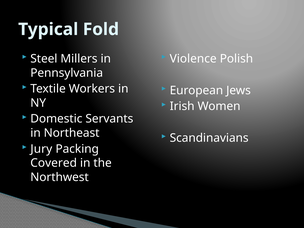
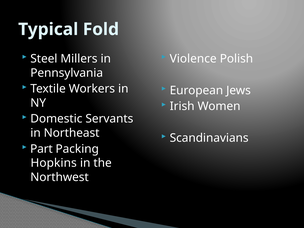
Jury: Jury -> Part
Covered: Covered -> Hopkins
